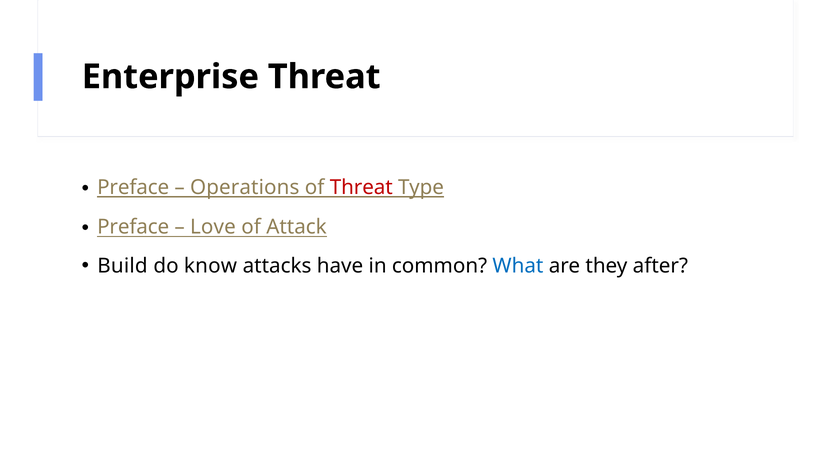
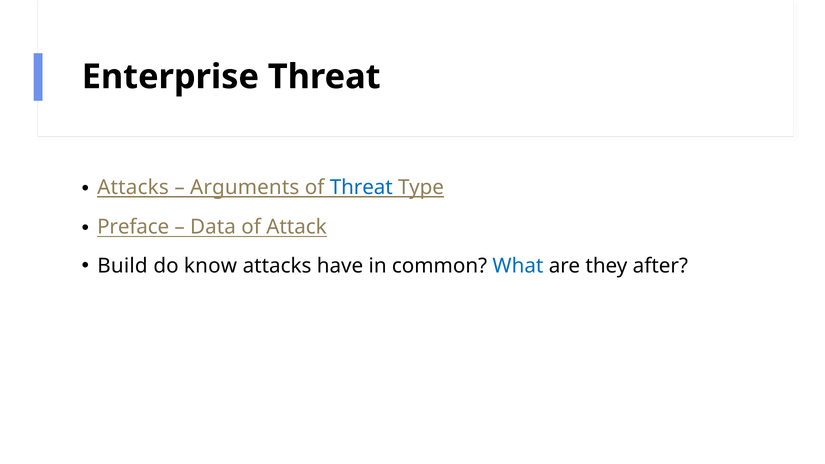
Preface at (133, 187): Preface -> Attacks
Operations: Operations -> Arguments
Threat at (361, 187) colour: red -> blue
Love: Love -> Data
